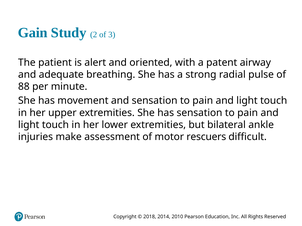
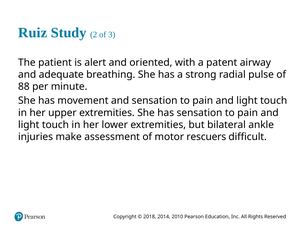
Gain: Gain -> Ruiz
